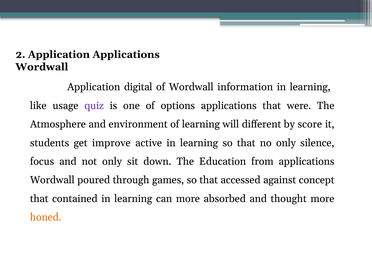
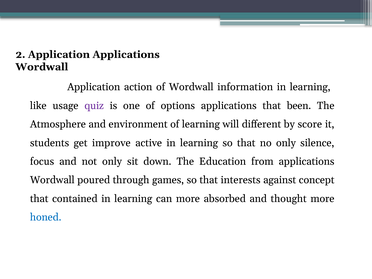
digital: digital -> action
were: were -> been
accessed: accessed -> interests
honed colour: orange -> blue
